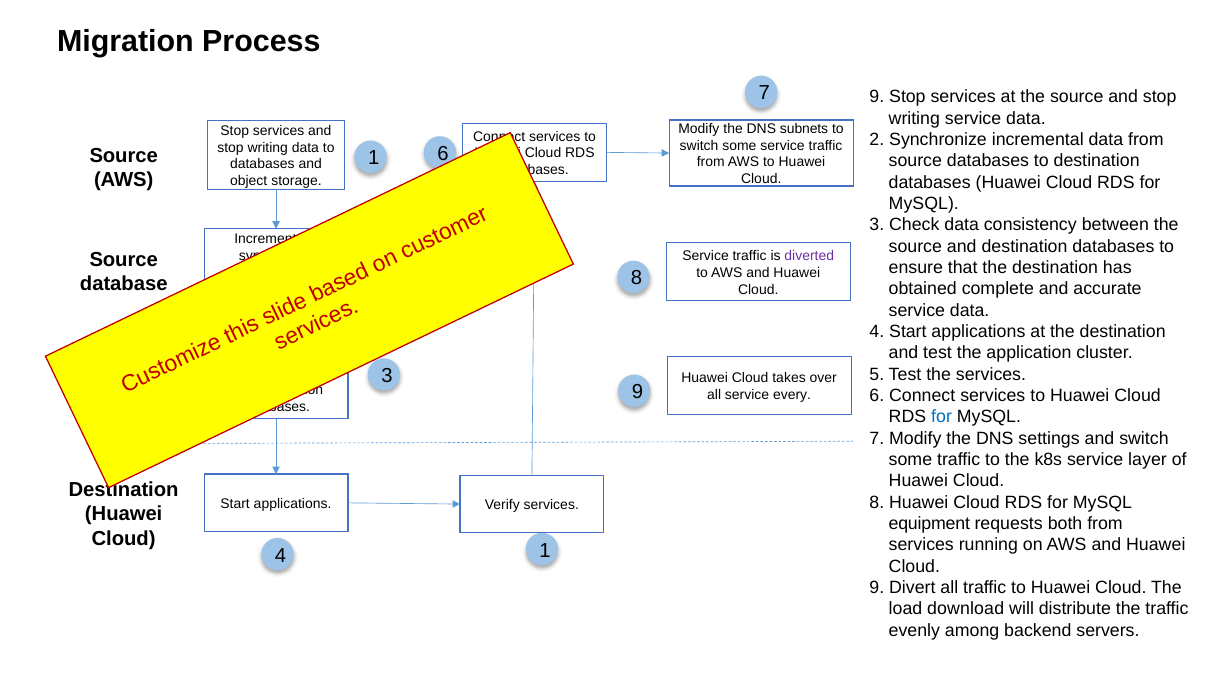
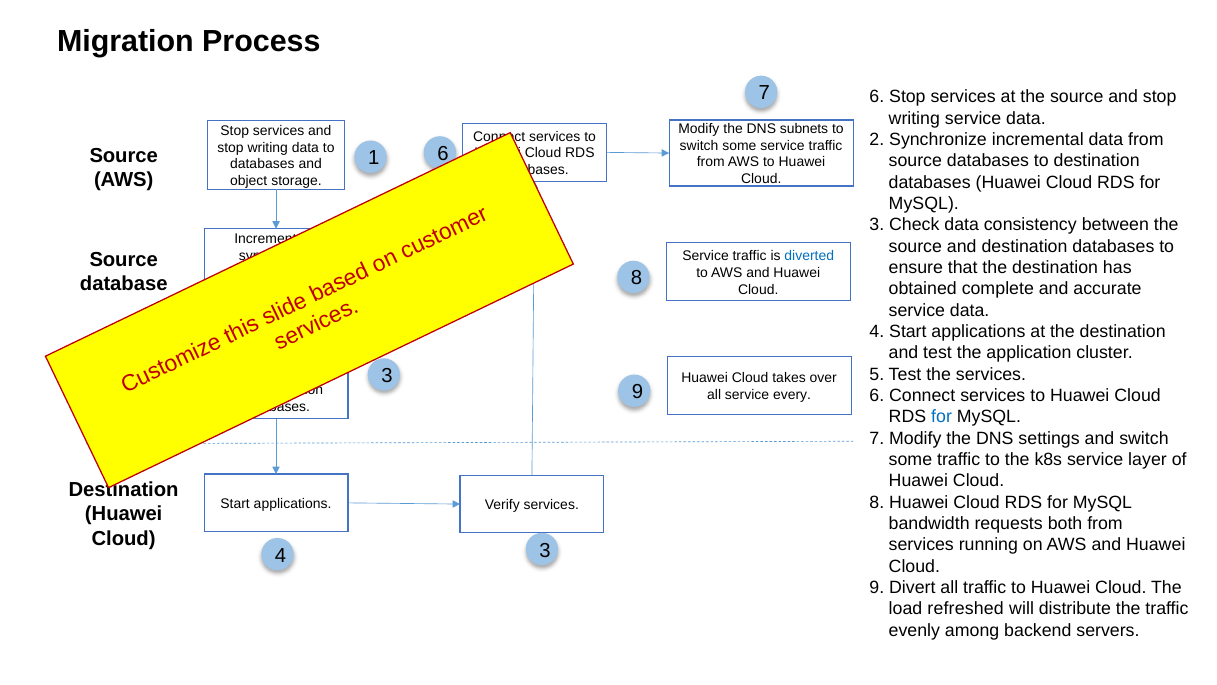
7 9: 9 -> 6
diverted colour: purple -> blue
equipment: equipment -> bandwidth
4 1: 1 -> 3
download: download -> refreshed
